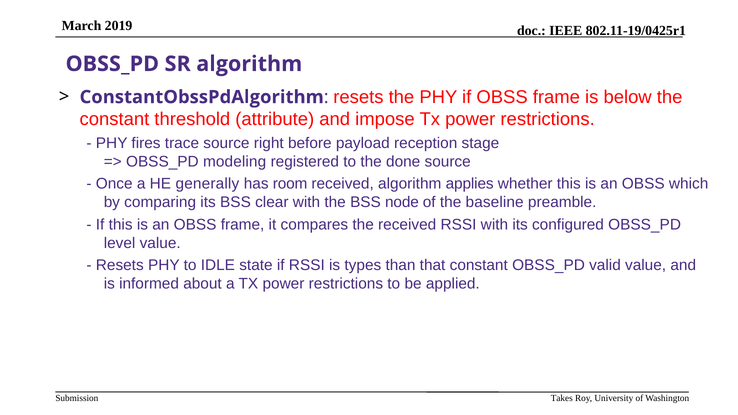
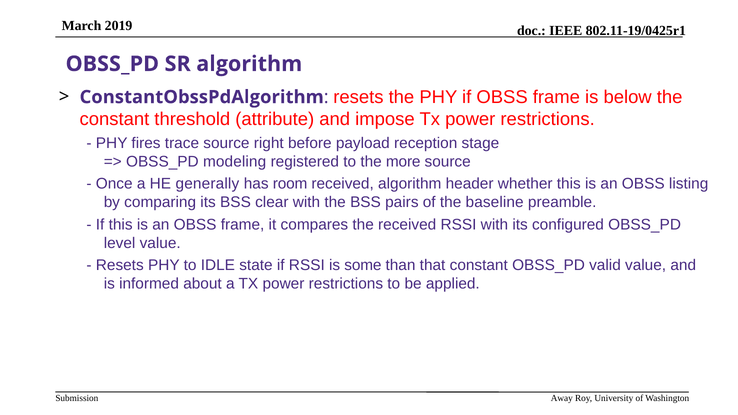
done: done -> more
applies: applies -> header
which: which -> listing
node: node -> pairs
types: types -> some
Takes: Takes -> Away
